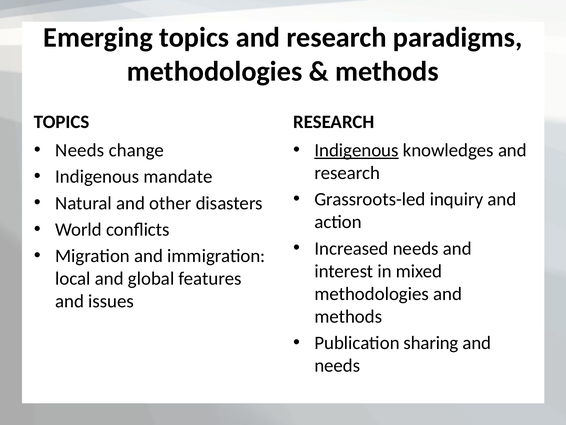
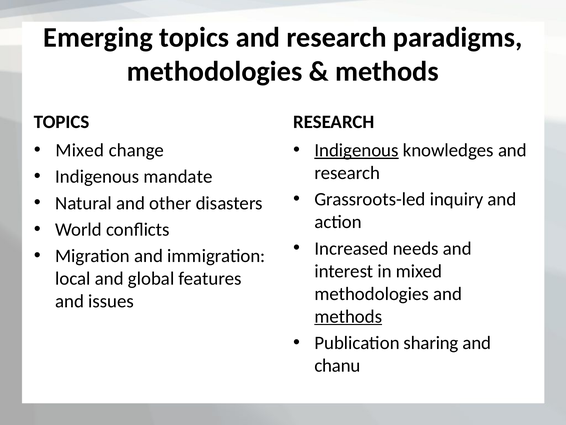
Needs at (80, 150): Needs -> Mixed
methods at (348, 316) underline: none -> present
needs at (337, 365): needs -> chanu
